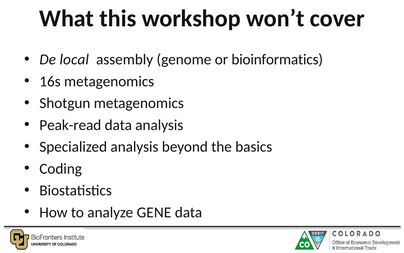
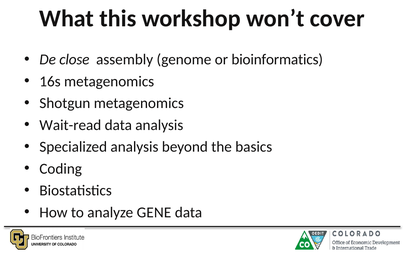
local: local -> close
Peak-read: Peak-read -> Wait-read
